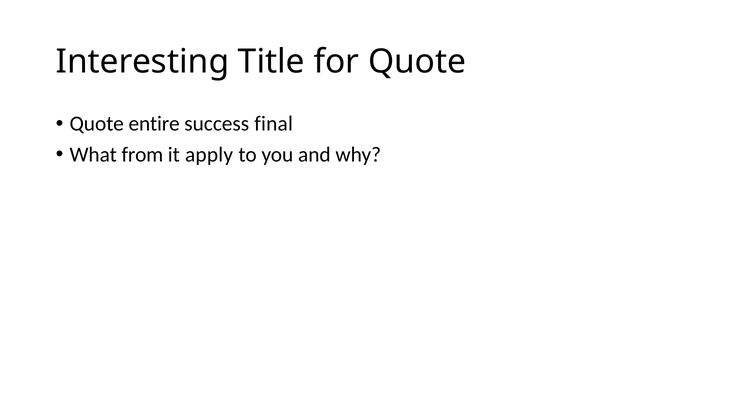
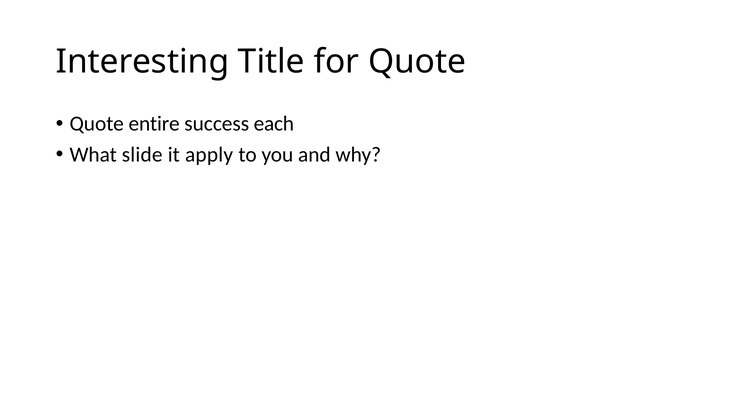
final: final -> each
from: from -> slide
